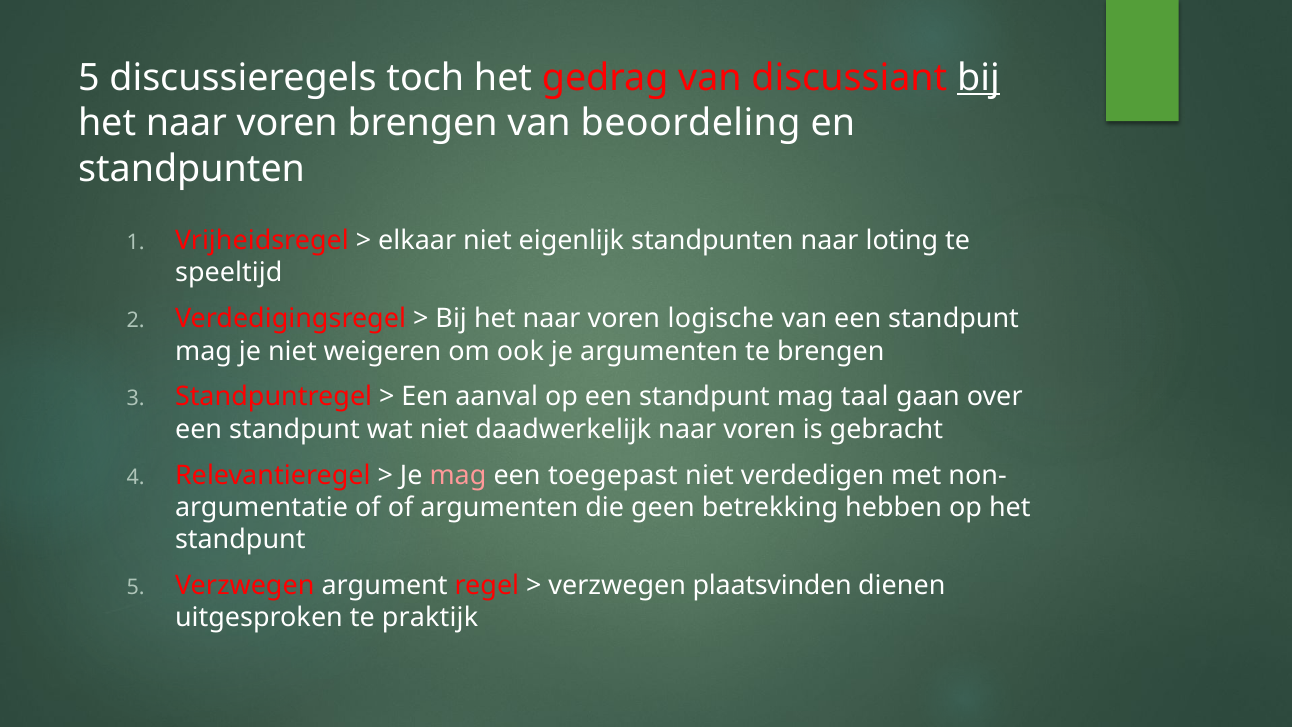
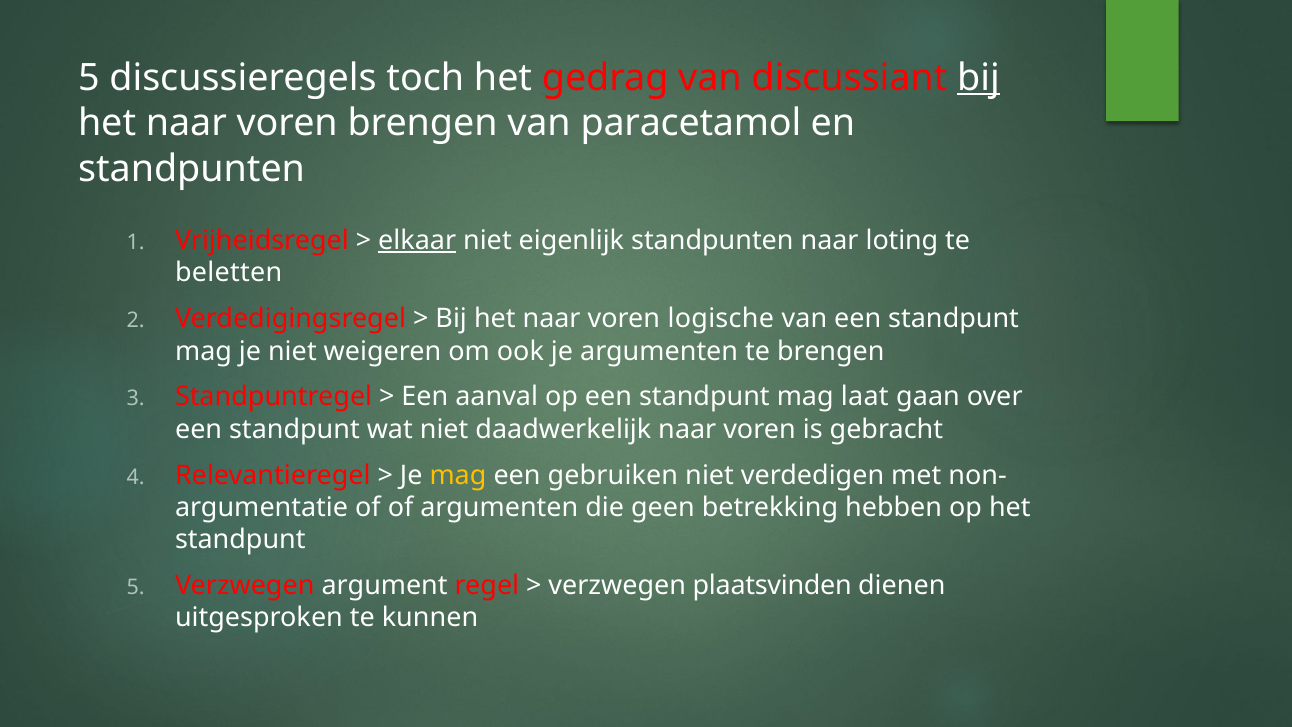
beoordeling: beoordeling -> paracetamol
elkaar underline: none -> present
speeltijd: speeltijd -> beletten
taal: taal -> laat
mag at (458, 475) colour: pink -> yellow
toegepast: toegepast -> gebruiken
praktijk: praktijk -> kunnen
